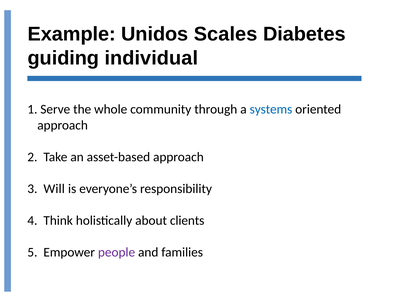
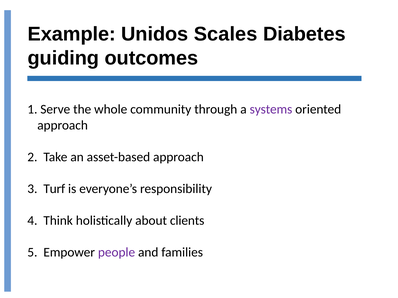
individual: individual -> outcomes
systems colour: blue -> purple
Will: Will -> Turf
